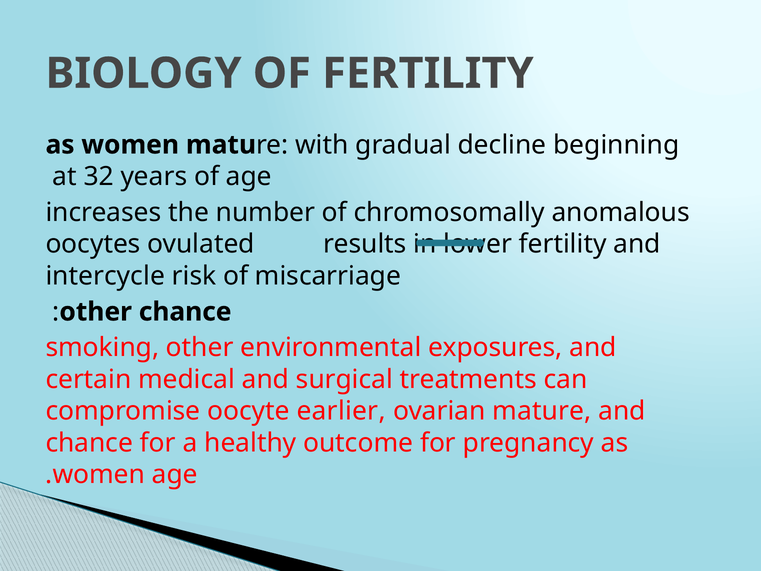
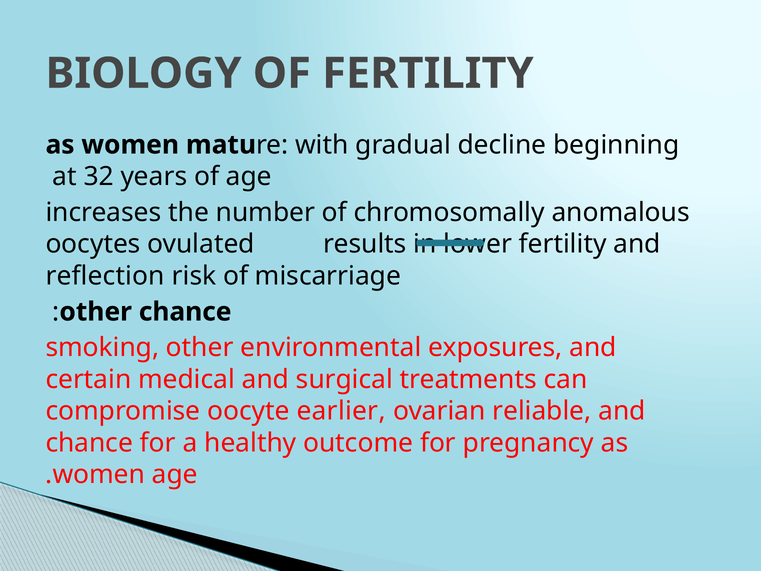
intercycle: intercycle -> reflection
mature: mature -> reliable
